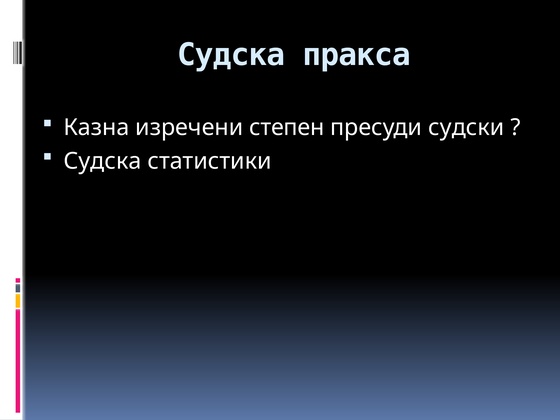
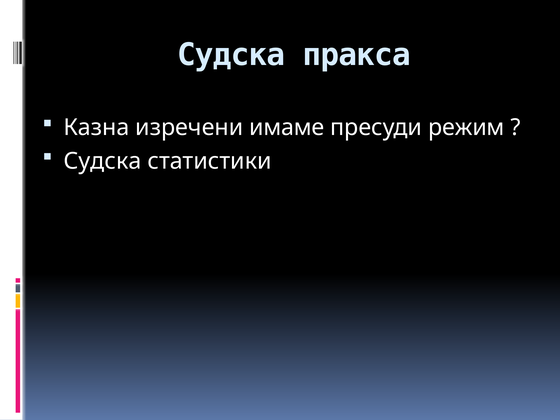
степен: степен -> имаме
судски: судски -> режим
